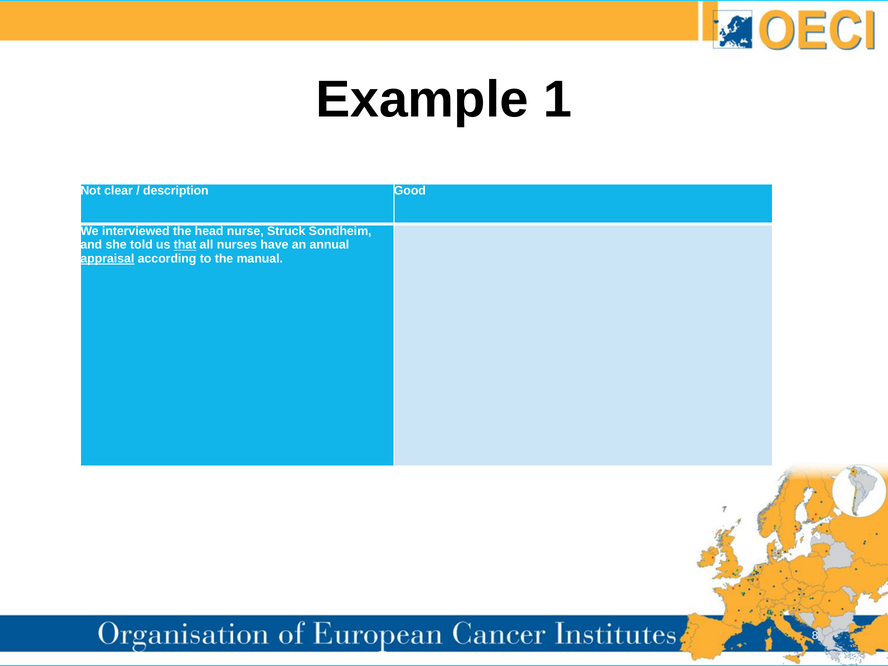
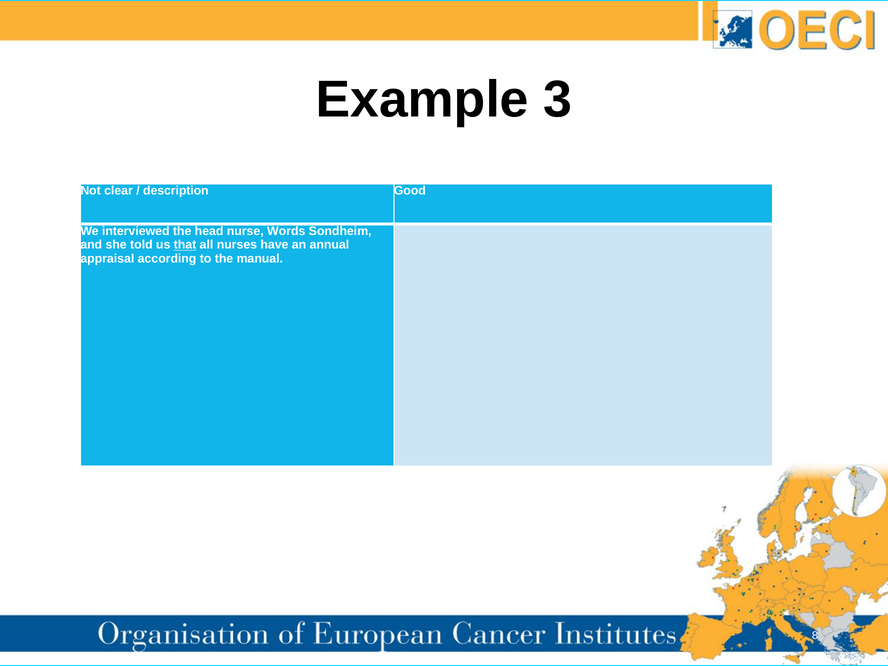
1: 1 -> 3
Struck: Struck -> Words
appraisal underline: present -> none
